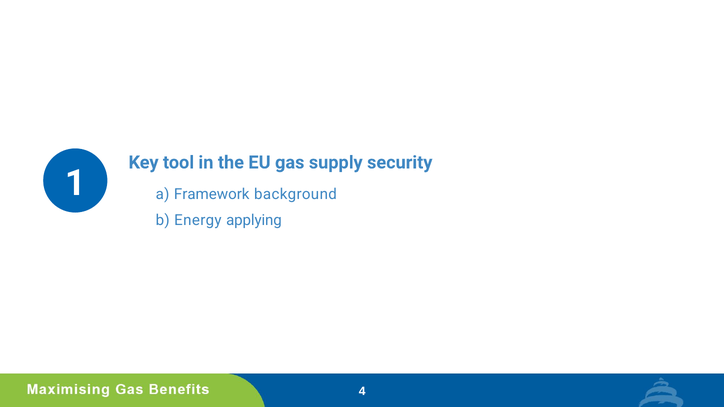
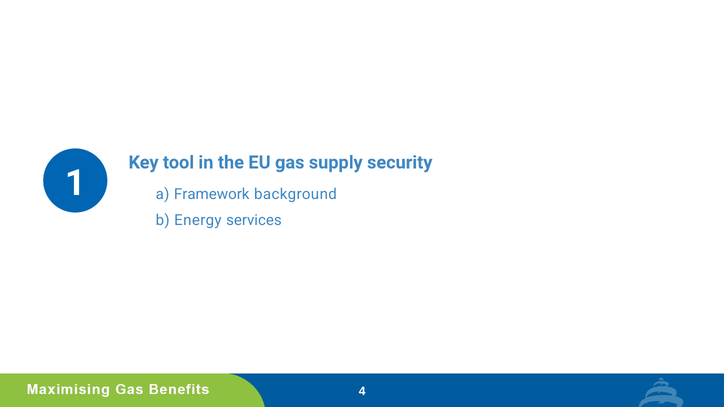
applying: applying -> services
